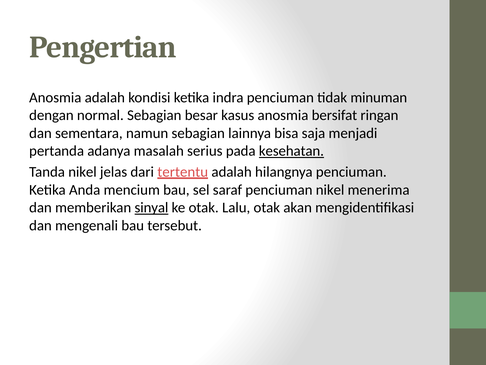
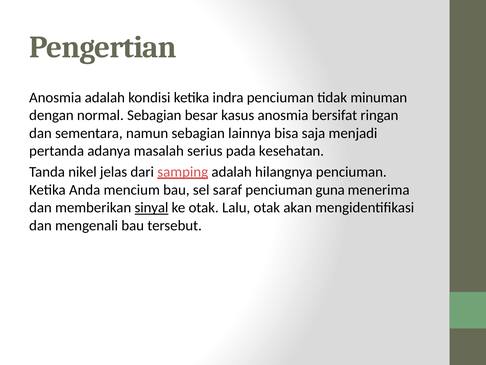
kesehatan underline: present -> none
tertentu: tertentu -> samping
penciuman nikel: nikel -> guna
